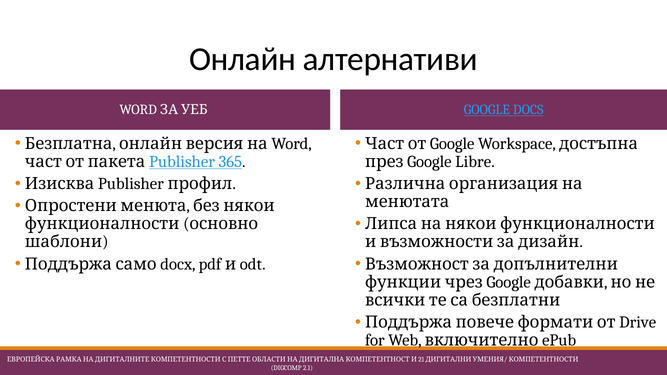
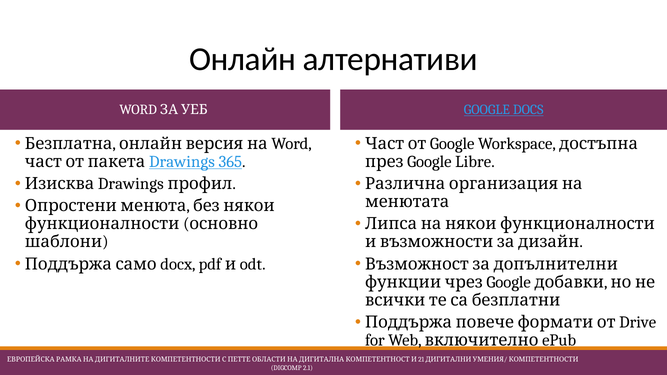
Publisher at (182, 162): Publisher -> Drawings
Изисква Publisher: Publisher -> Drawings
